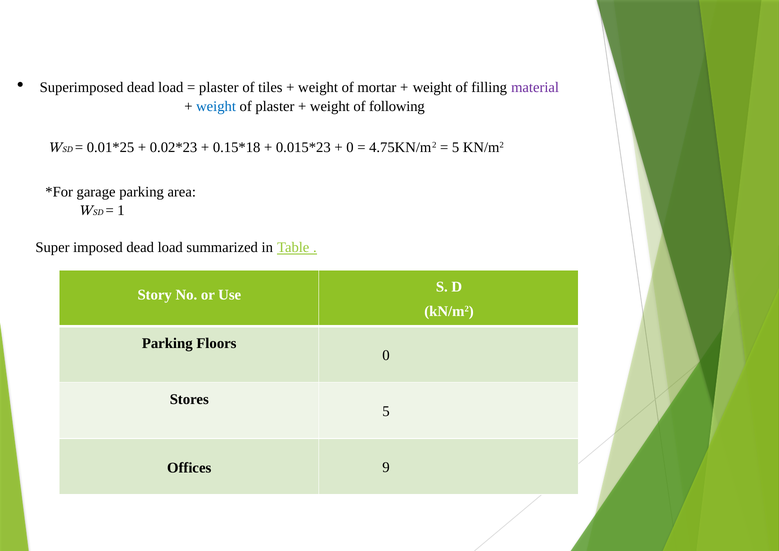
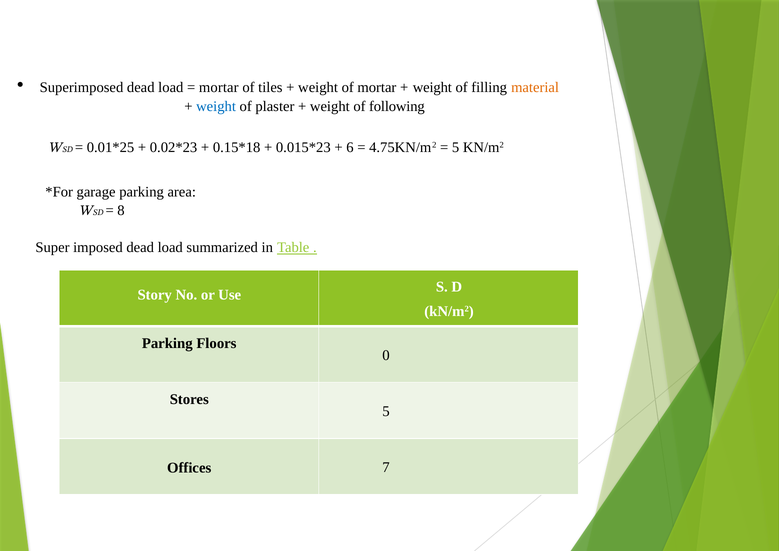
plaster at (219, 87): plaster -> mortar
material colour: purple -> orange
0 at (350, 147): 0 -> 6
1: 1 -> 8
9: 9 -> 7
